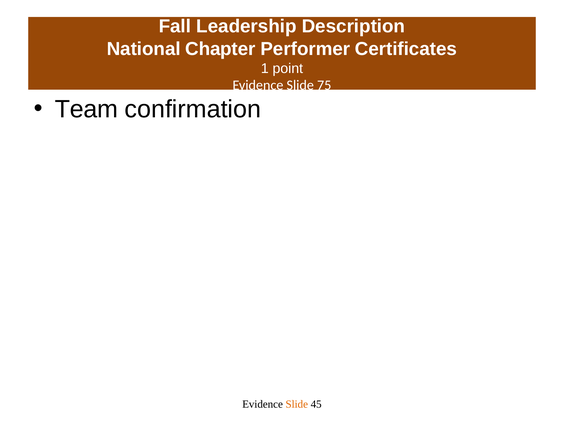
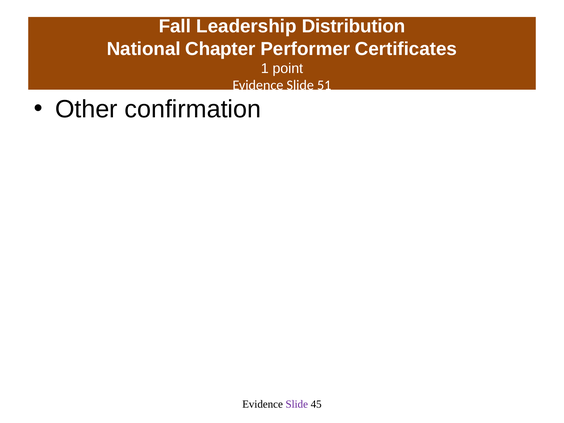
Description: Description -> Distribution
75: 75 -> 51
Team: Team -> Other
Slide at (297, 404) colour: orange -> purple
